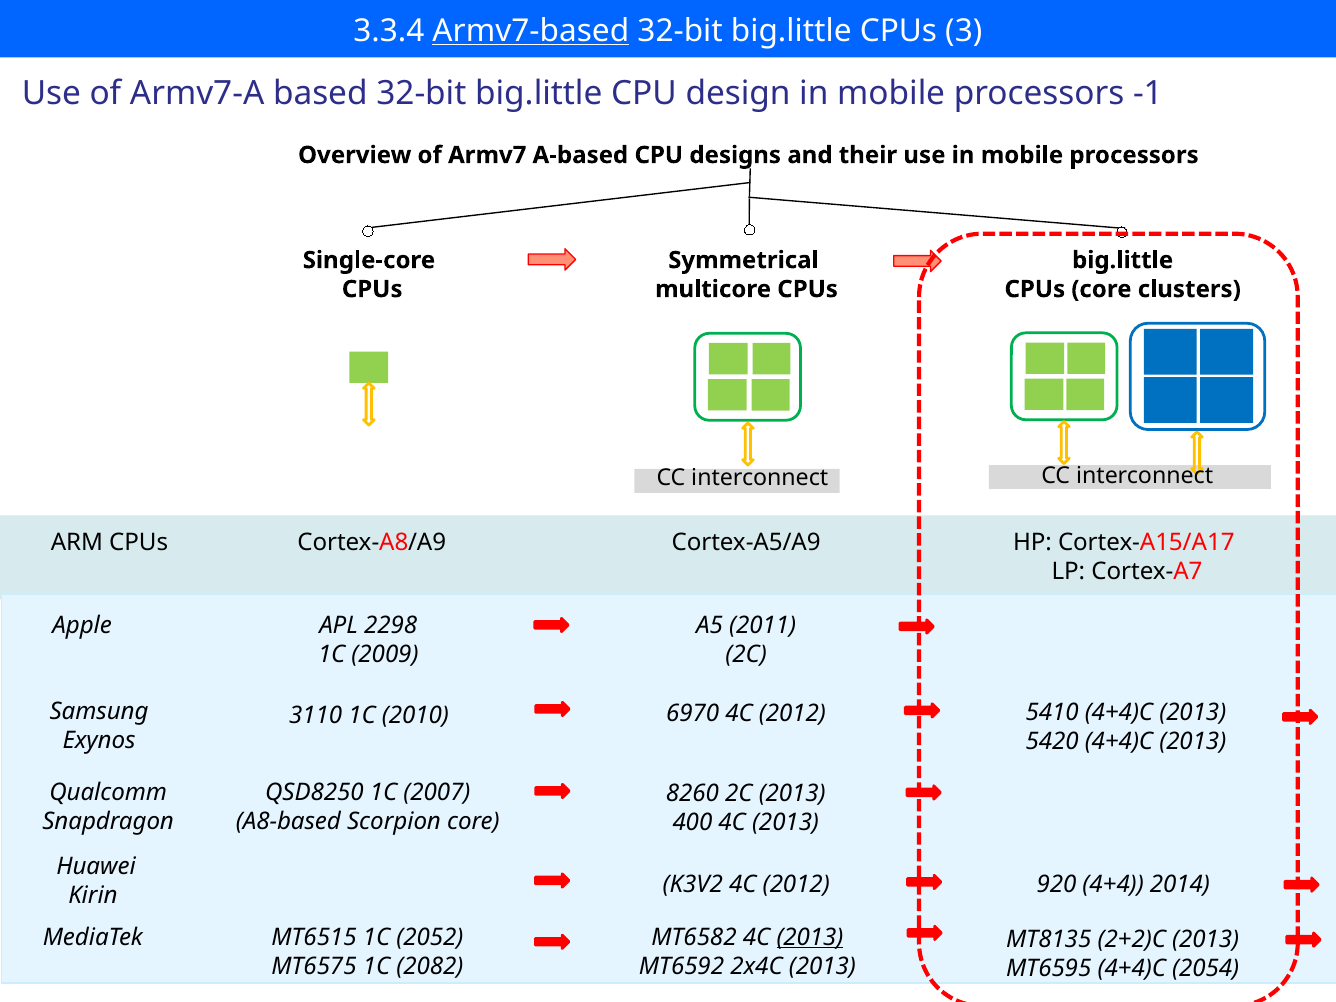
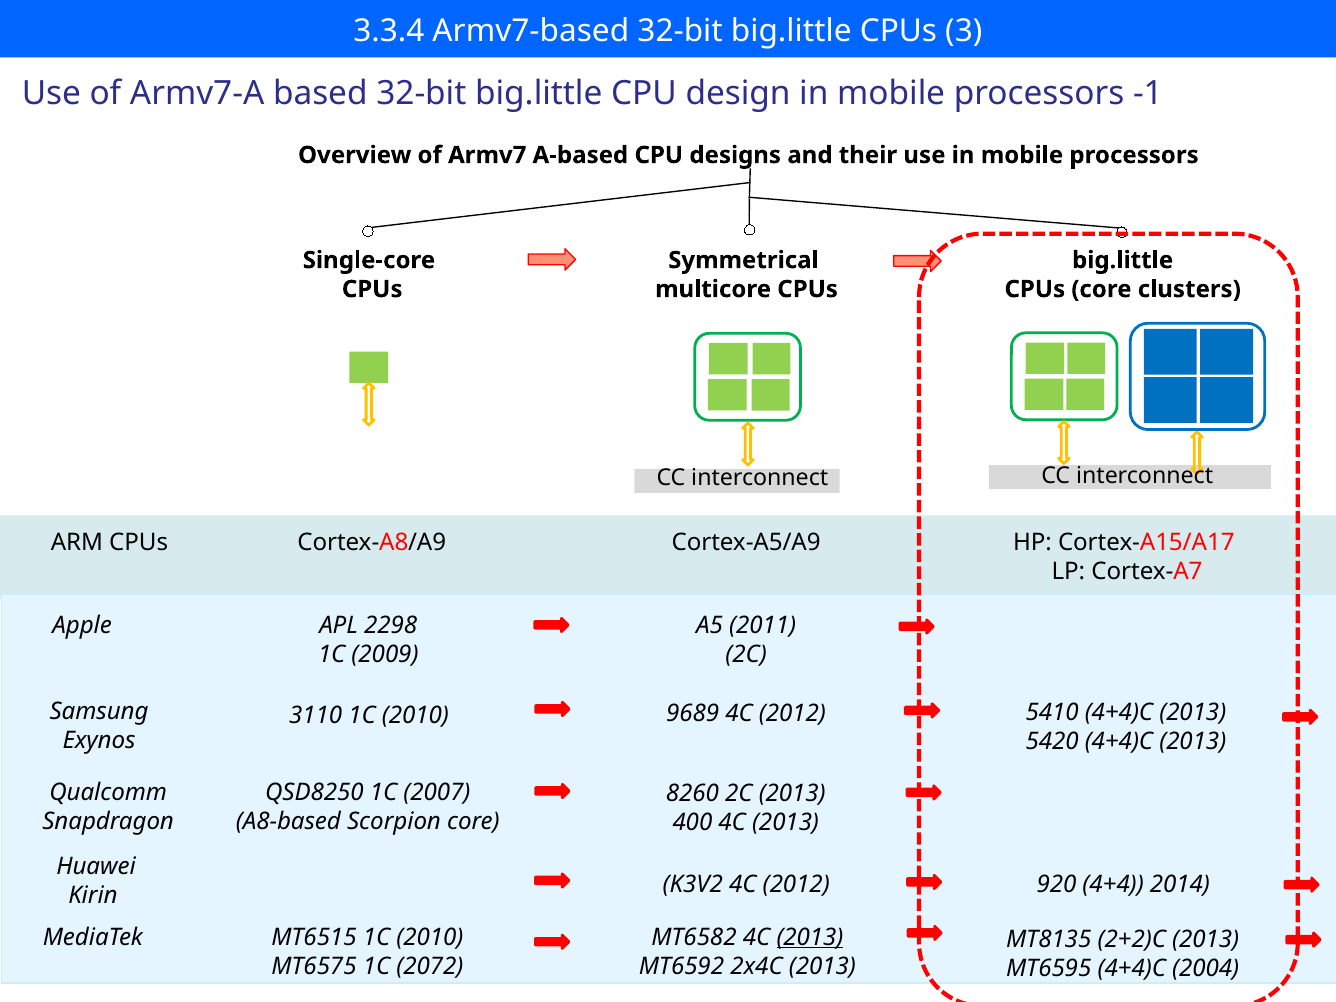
Armv7-based underline: present -> none
6970: 6970 -> 9689
MT6515 1C 2052: 2052 -> 2010
2082: 2082 -> 2072
2054: 2054 -> 2004
